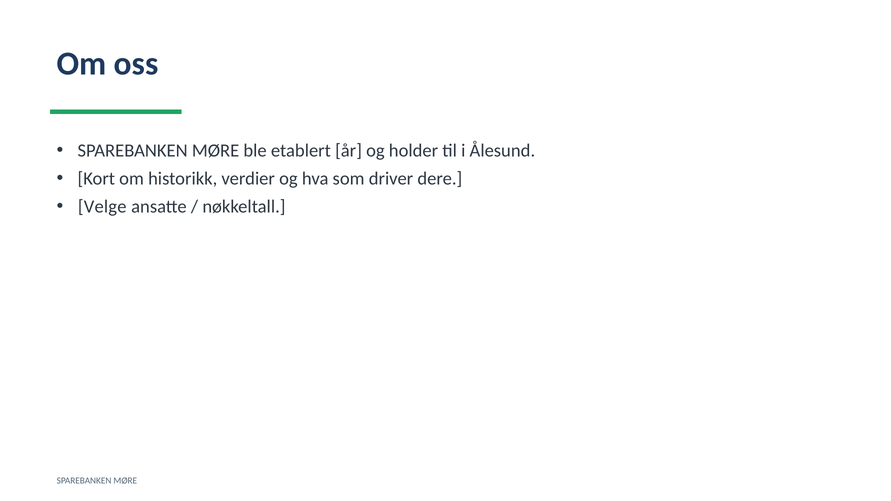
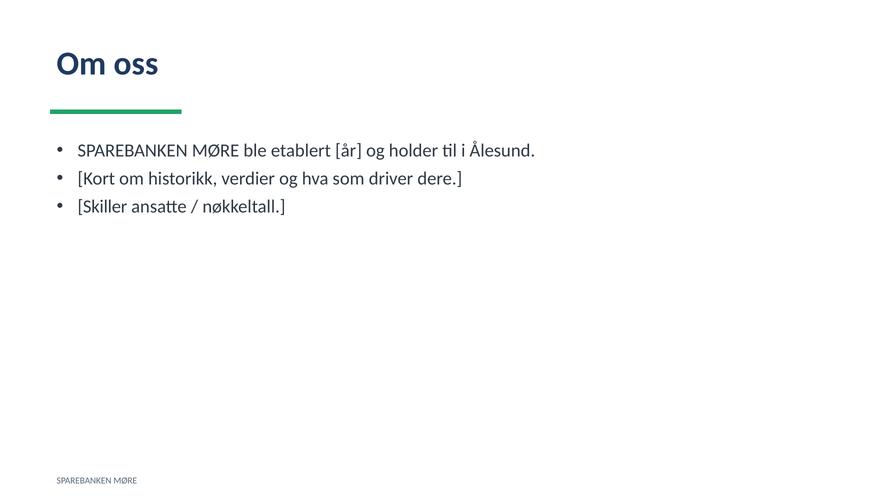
Velge: Velge -> Skiller
